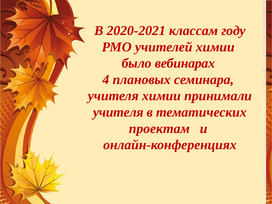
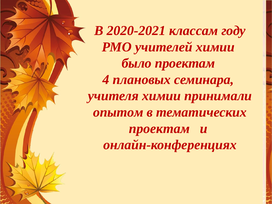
было вебинарах: вебинарах -> проектам
учителя at (118, 112): учителя -> опытом
